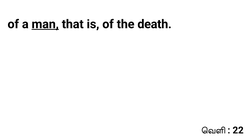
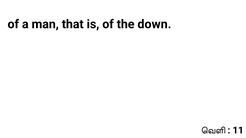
man underline: present -> none
death: death -> down
22: 22 -> 11
